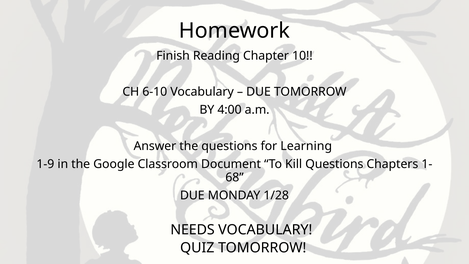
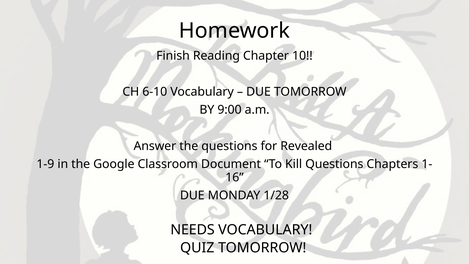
4:00: 4:00 -> 9:00
Learning: Learning -> Revealed
68: 68 -> 16
